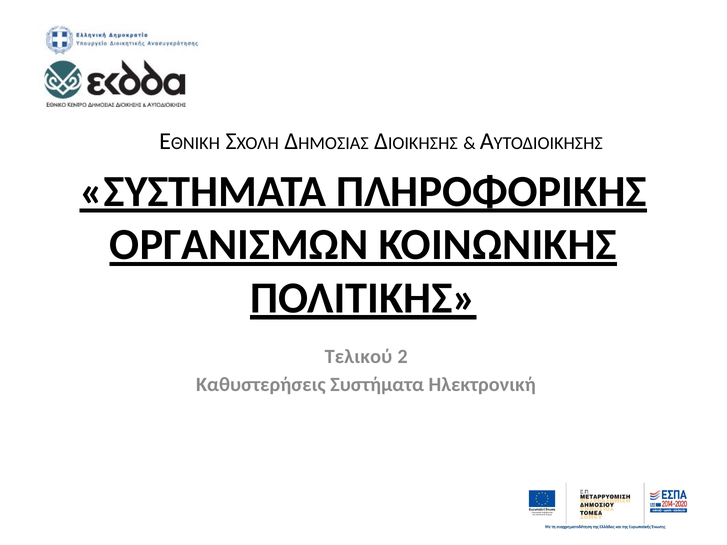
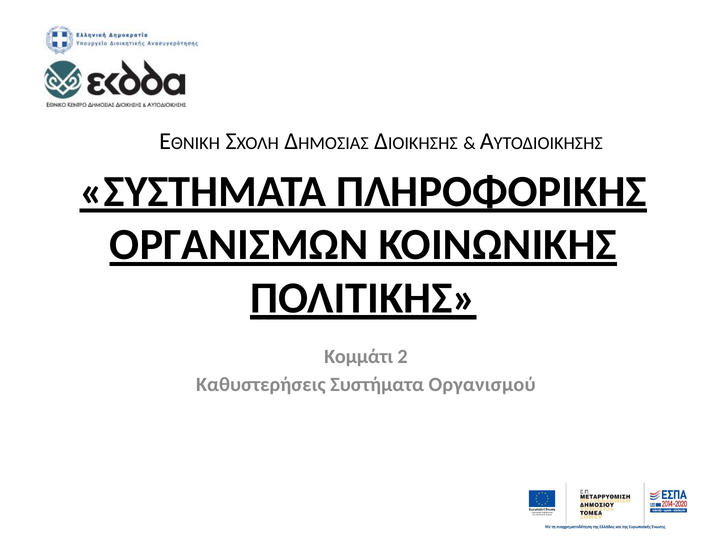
Τελικού: Τελικού -> Κομμάτι
Ηλεκτρονική: Ηλεκτρονική -> Οργανισμού
